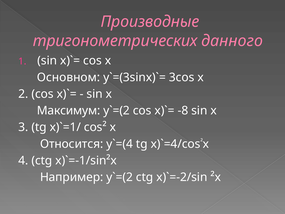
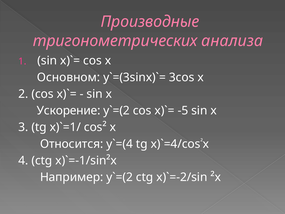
данного: данного -> анализа
Максимум: Максимум -> Ускорение
-8: -8 -> -5
